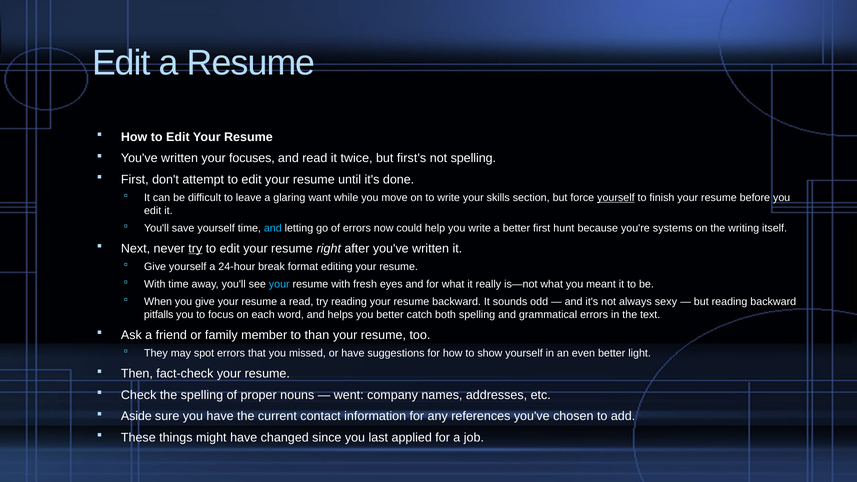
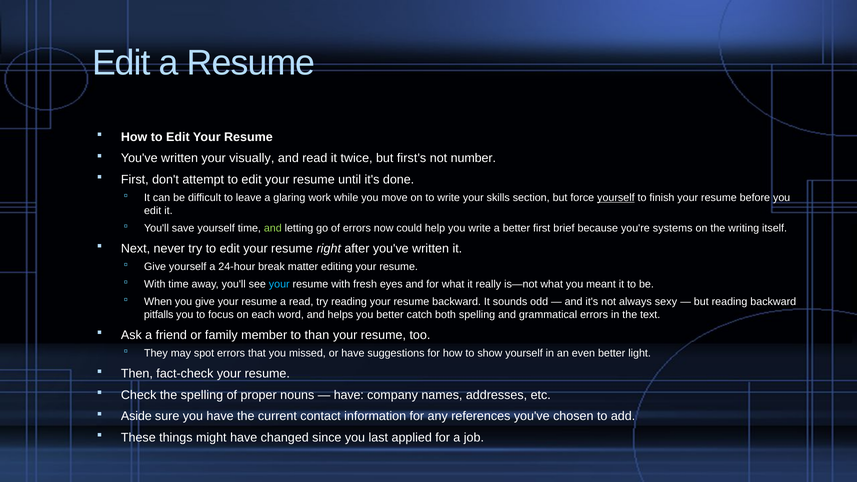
focuses: focuses -> visually
not spelling: spelling -> number
want: want -> work
and at (273, 228) colour: light blue -> light green
hunt: hunt -> brief
try at (195, 248) underline: present -> none
format: format -> matter
went at (349, 395): went -> have
